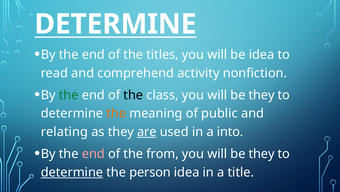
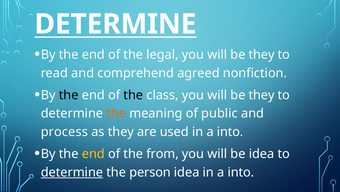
titles: titles -> legal
idea at (262, 54): idea -> they
activity: activity -> agreed
the at (69, 95) colour: green -> black
relating: relating -> process
are underline: present -> none
end at (93, 153) colour: pink -> yellow
they at (262, 153): they -> idea
idea in a title: title -> into
